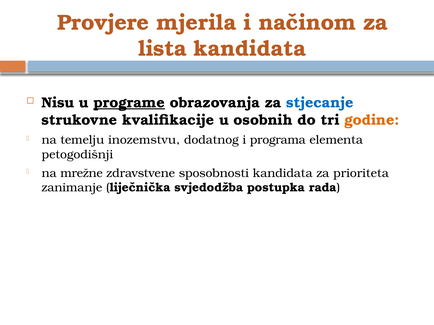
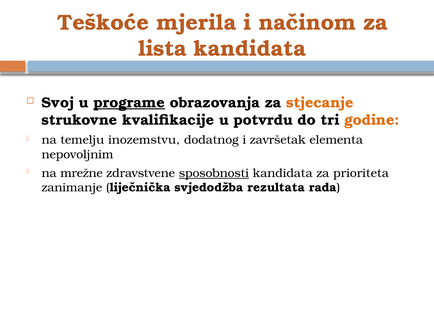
Provjere: Provjere -> Teškoće
Nisu: Nisu -> Svoj
stjecanje colour: blue -> orange
osobnih: osobnih -> potvrdu
programa: programa -> završetak
petogodišnji: petogodišnji -> nepovoljnim
sposobnosti underline: none -> present
postupka: postupka -> rezultata
